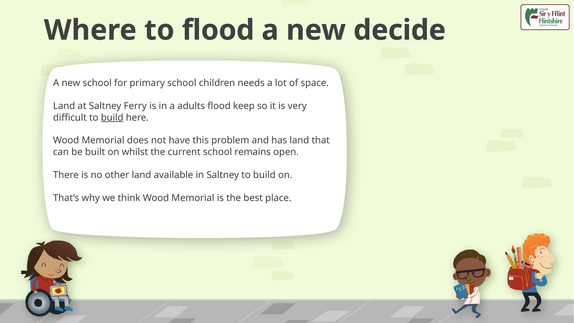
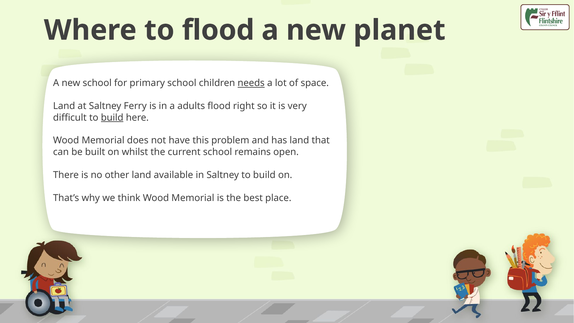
decide: decide -> planet
needs underline: none -> present
keep: keep -> right
